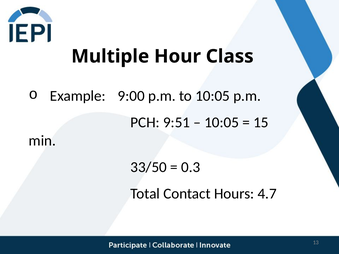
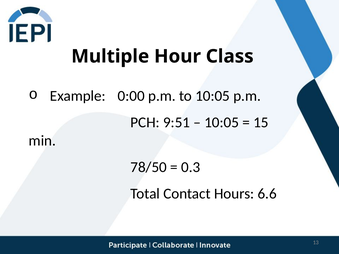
9:00: 9:00 -> 0:00
33/50: 33/50 -> 78/50
4.7: 4.7 -> 6.6
